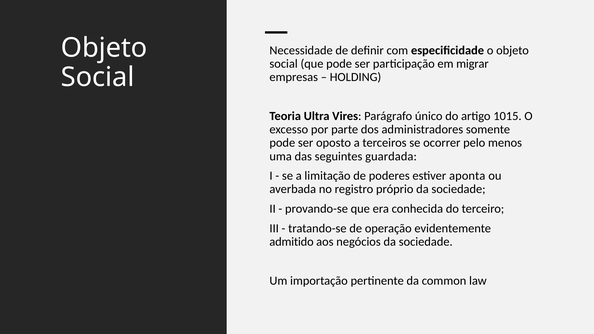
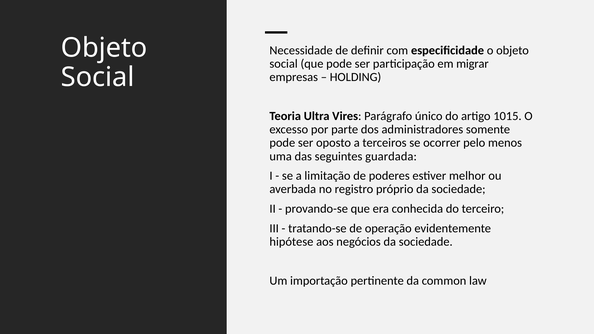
aponta: aponta -> melhor
admitido: admitido -> hipótese
